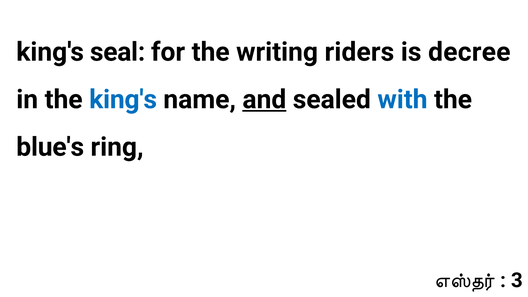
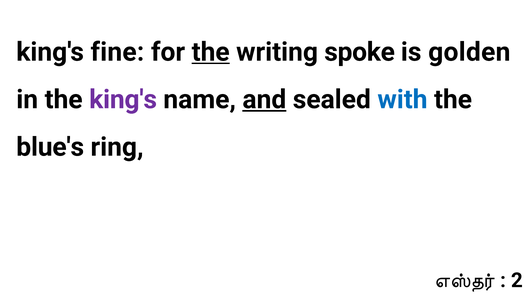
seal: seal -> fine
the at (211, 52) underline: none -> present
riders: riders -> spoke
decree: decree -> golden
king's at (123, 100) colour: blue -> purple
3: 3 -> 2
